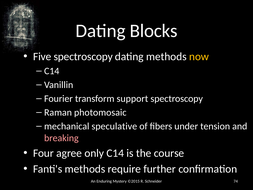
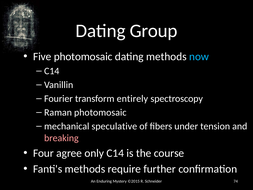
Blocks: Blocks -> Group
Five spectroscopy: spectroscopy -> photomosaic
now colour: yellow -> light blue
support: support -> entirely
